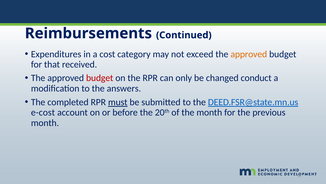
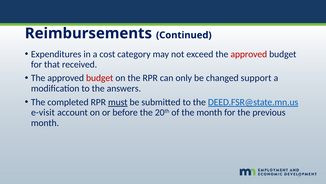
approved at (249, 54) colour: orange -> red
conduct: conduct -> support
e-cost: e-cost -> e-visit
